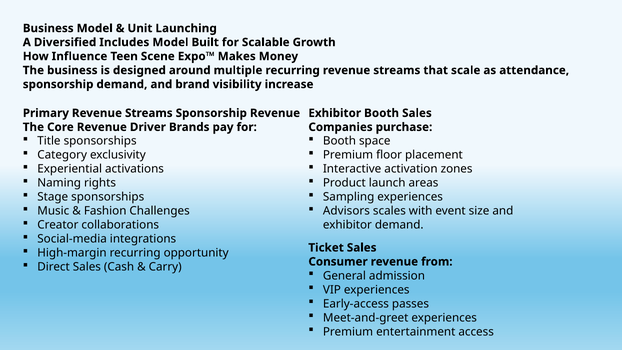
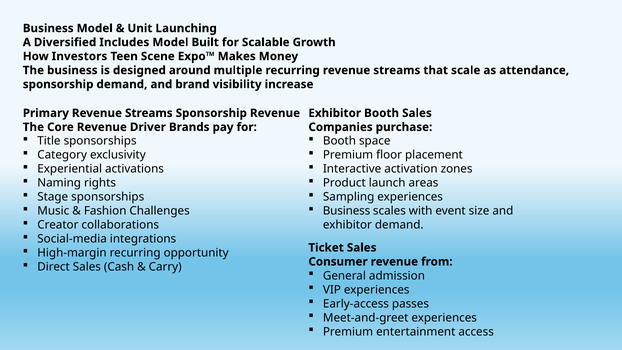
Influence: Influence -> Investors
Advisors at (346, 211): Advisors -> Business
